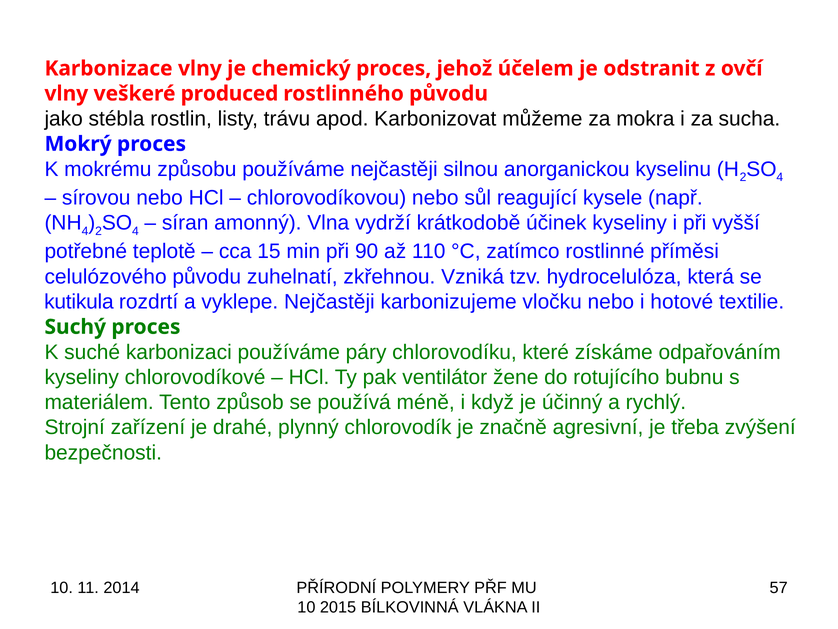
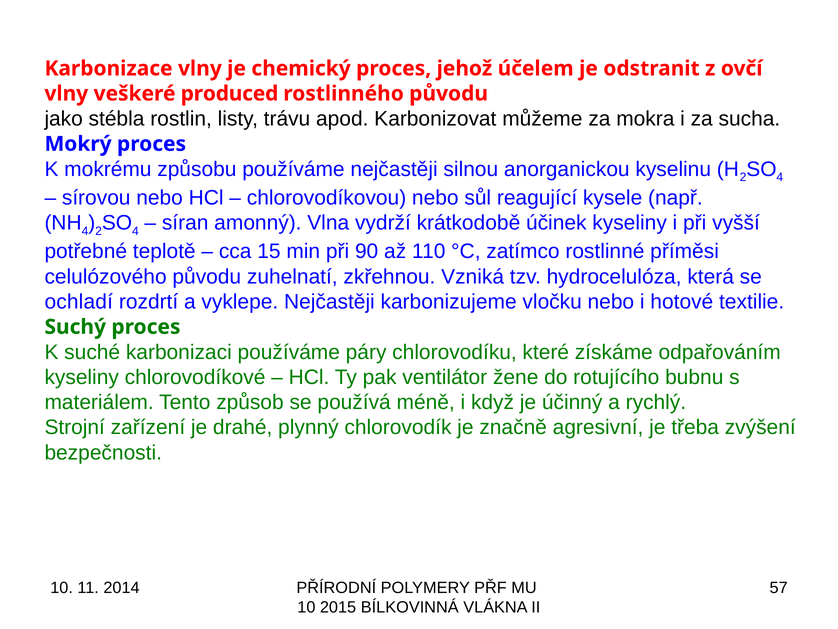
kutikula: kutikula -> ochladí
